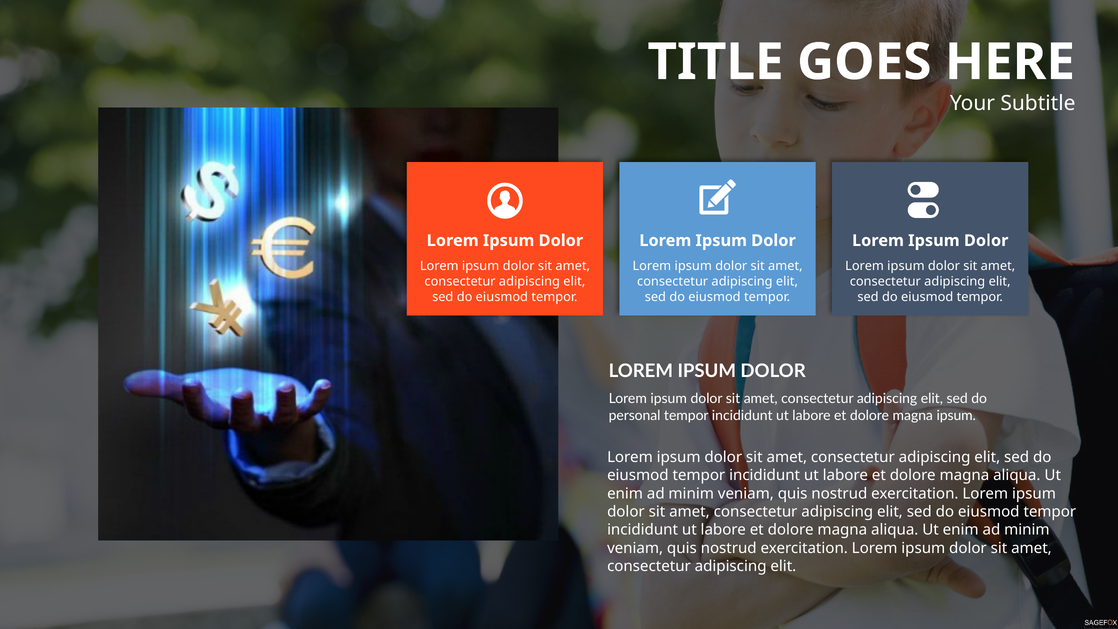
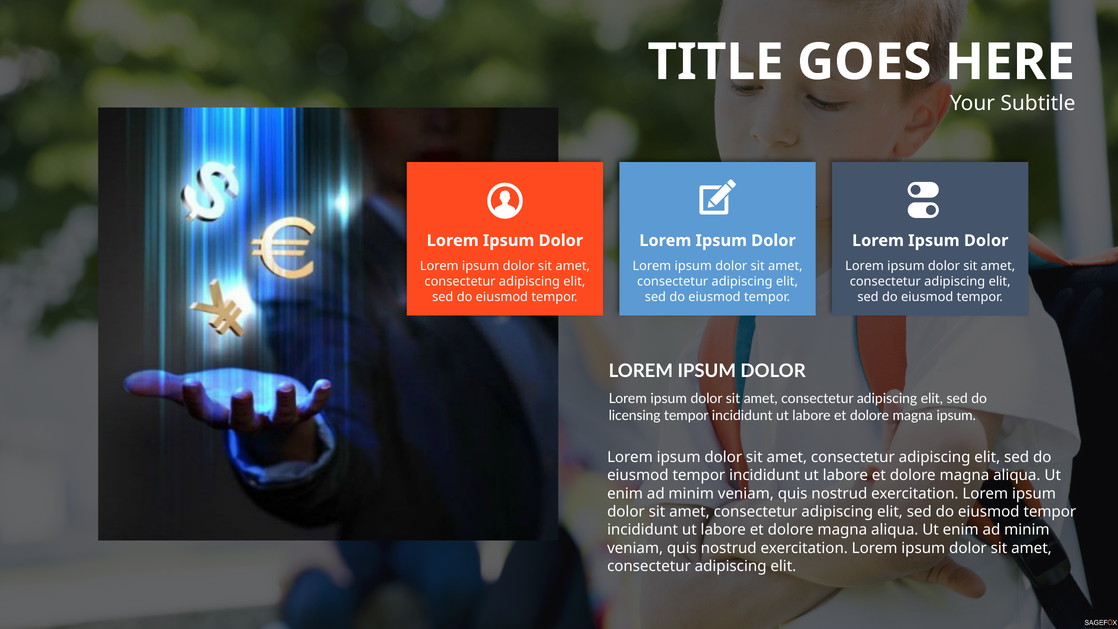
personal: personal -> licensing
